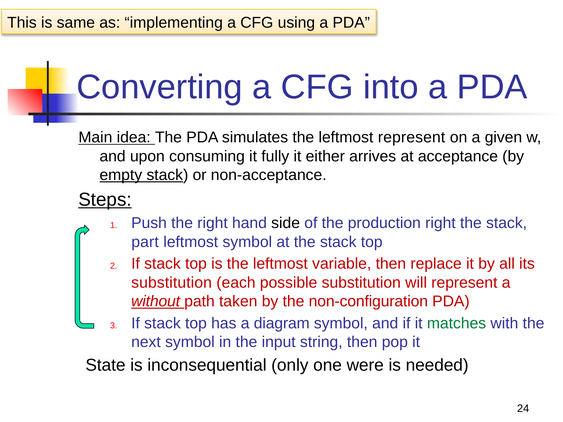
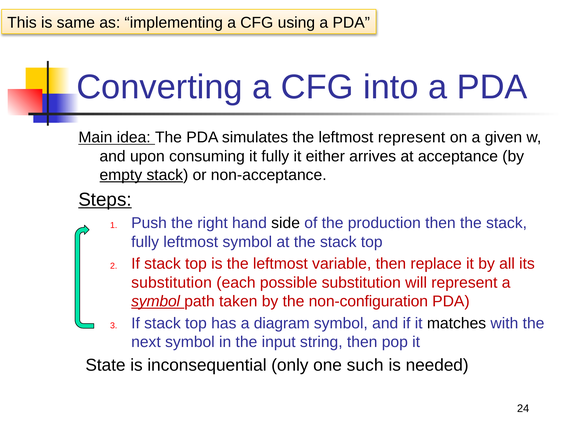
production right: right -> then
part at (145, 242): part -> fully
without at (156, 301): without -> symbol
matches colour: green -> black
were: were -> such
